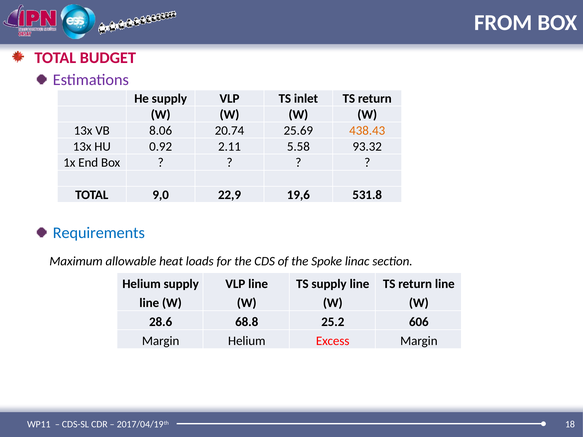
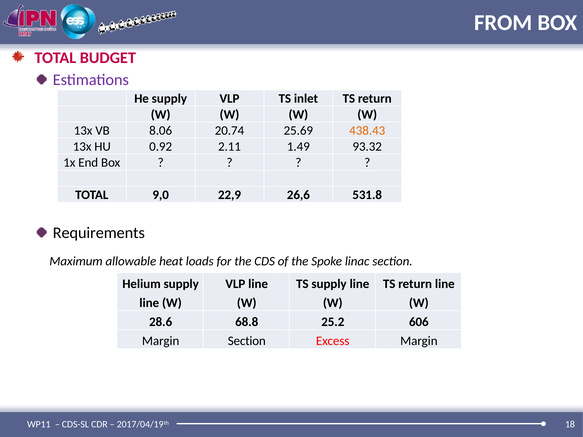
5.58: 5.58 -> 1.49
19,6: 19,6 -> 26,6
Requirements colour: blue -> black
Margin Helium: Helium -> Section
